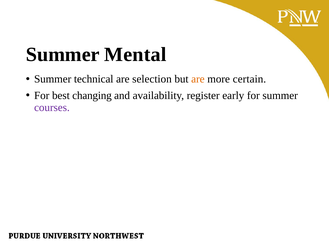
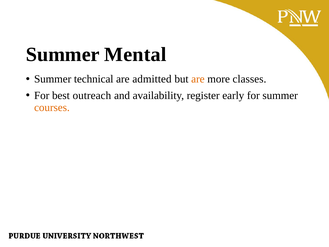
selection: selection -> admitted
certain: certain -> classes
changing: changing -> outreach
courses colour: purple -> orange
